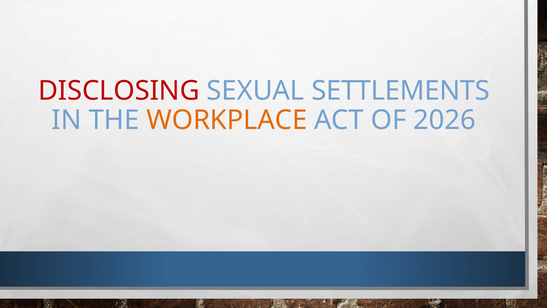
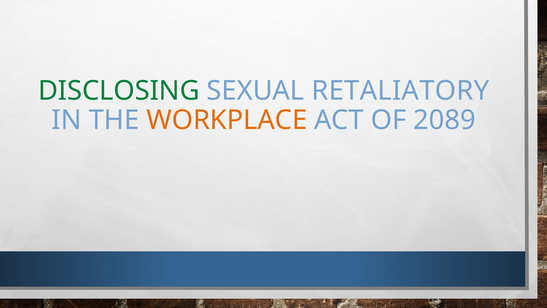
DISCLOSING colour: red -> green
SETTLEMENTS: SETTLEMENTS -> RETALIATORY
2026: 2026 -> 2089
